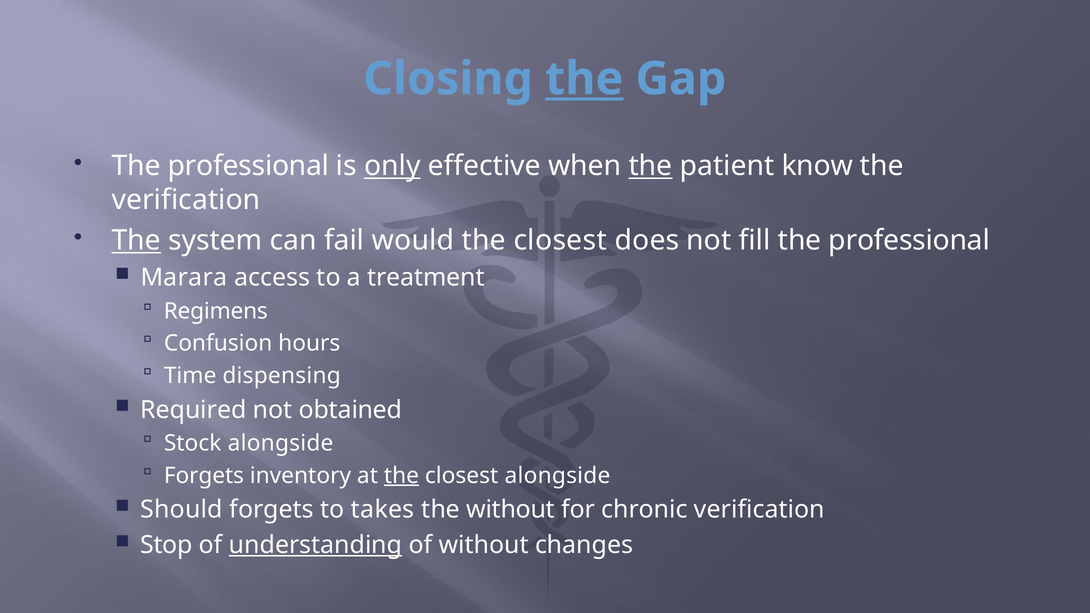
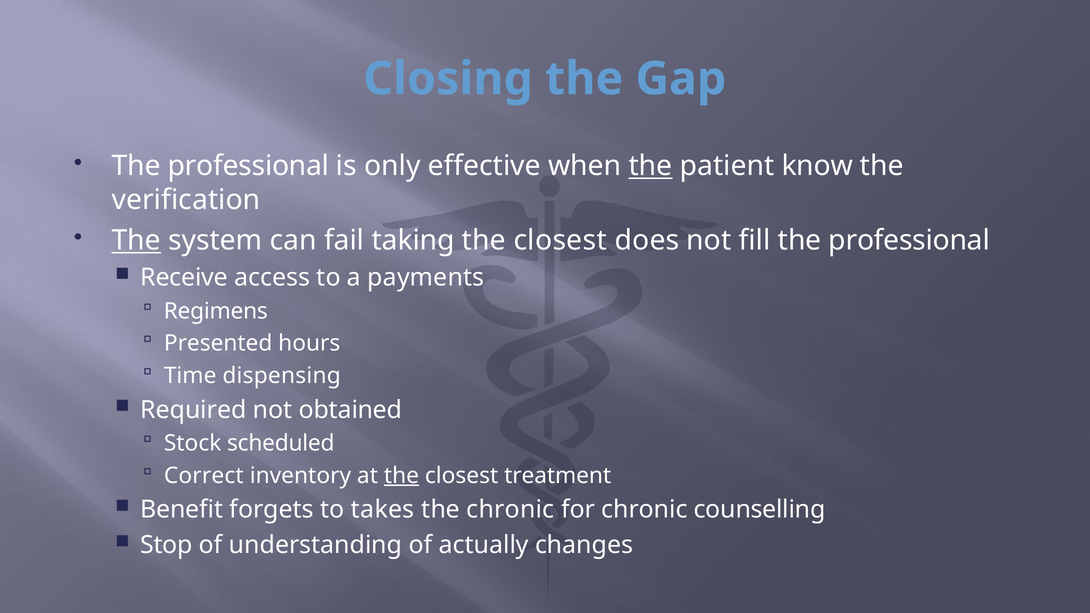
the at (584, 79) underline: present -> none
only underline: present -> none
would: would -> taking
Marara: Marara -> Receive
treatment: treatment -> payments
Confusion: Confusion -> Presented
Stock alongside: alongside -> scheduled
Forgets at (204, 476): Forgets -> Correct
closest alongside: alongside -> treatment
Should: Should -> Benefit
the without: without -> chronic
chronic verification: verification -> counselling
understanding underline: present -> none
of without: without -> actually
